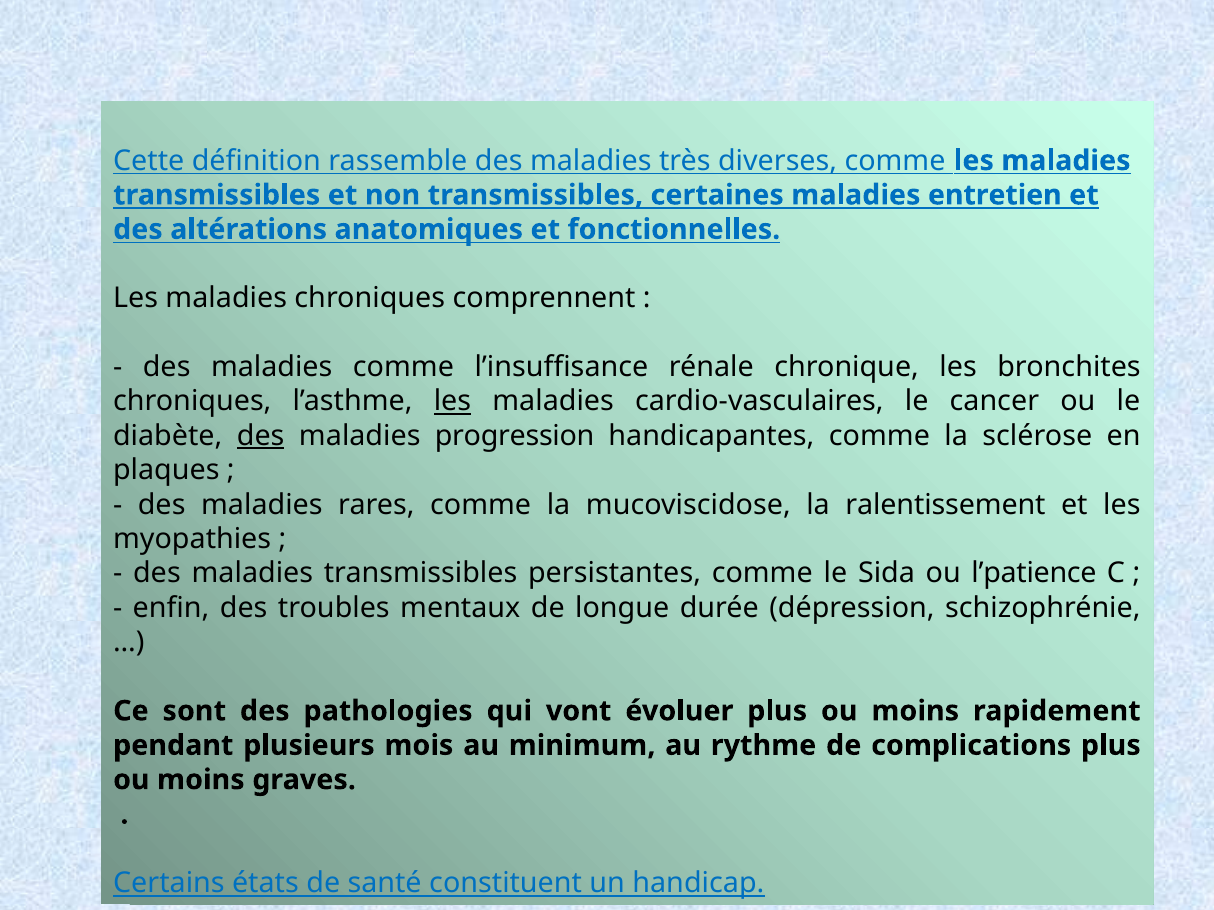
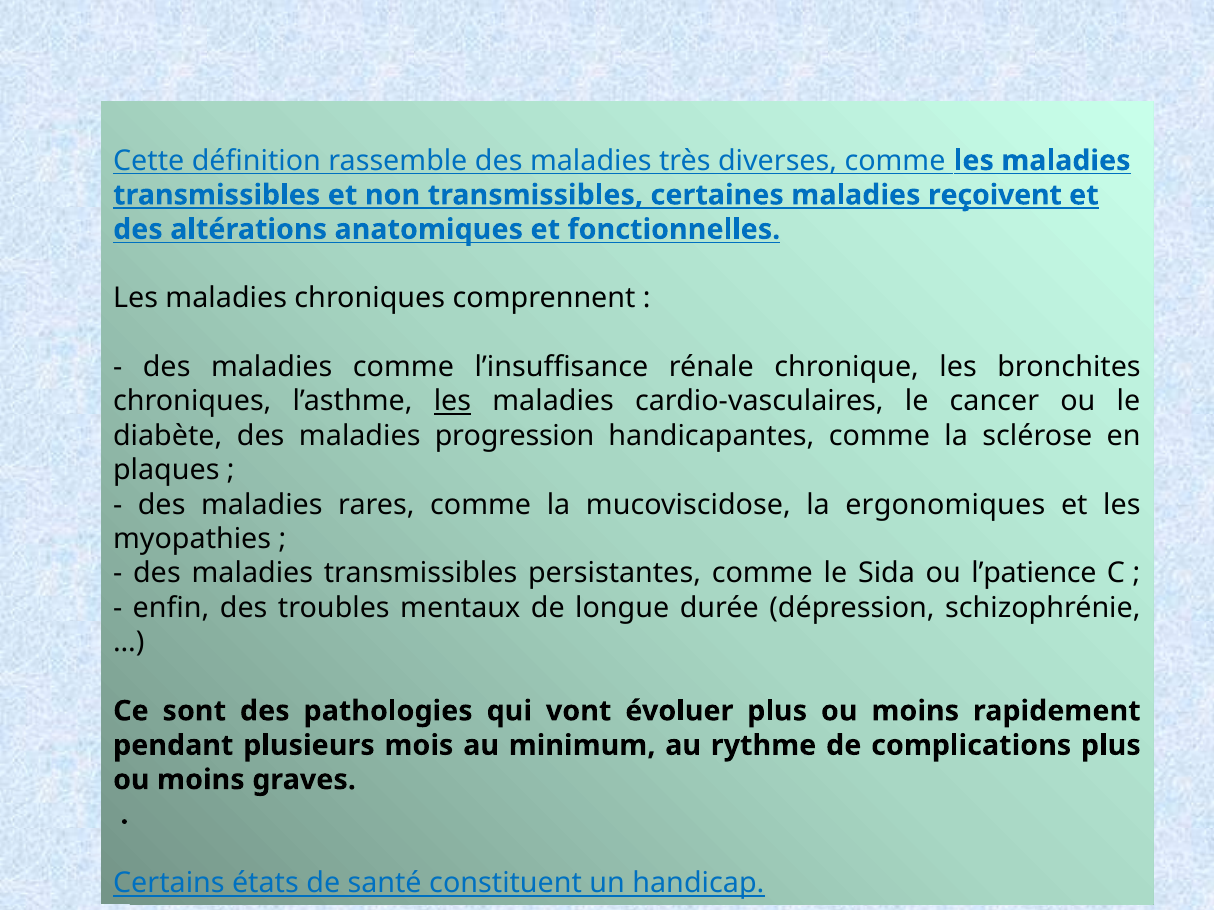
entretien: entretien -> reçoivent
des at (261, 436) underline: present -> none
ralentissement: ralentissement -> ergonomiques
